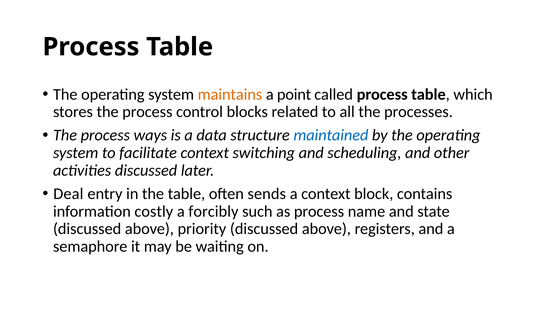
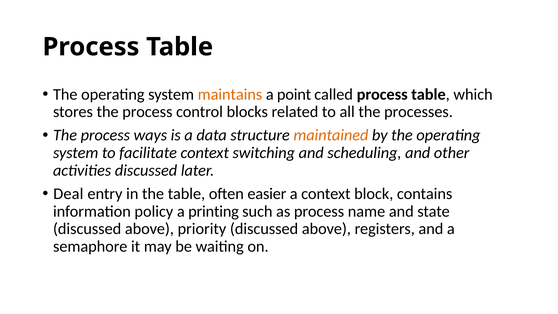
maintained colour: blue -> orange
sends: sends -> easier
costly: costly -> policy
forcibly: forcibly -> printing
